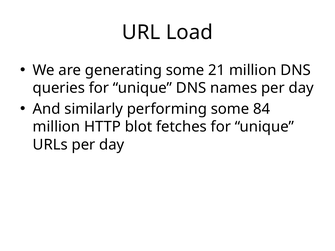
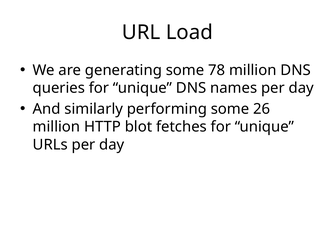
21: 21 -> 78
84: 84 -> 26
